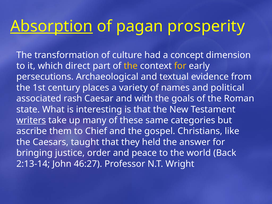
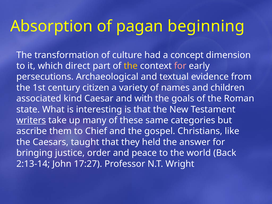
Absorption underline: present -> none
prosperity: prosperity -> beginning
for at (180, 66) colour: yellow -> pink
places: places -> citizen
political: political -> children
rash: rash -> kind
46:27: 46:27 -> 17:27
